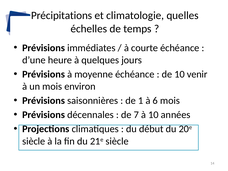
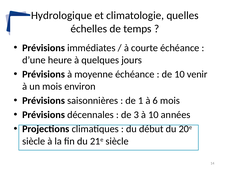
Précipitations: Précipitations -> Hydrologique
7: 7 -> 3
